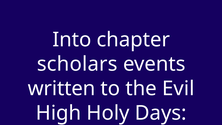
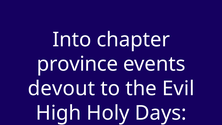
scholars: scholars -> province
written: written -> devout
